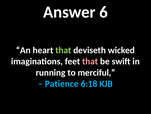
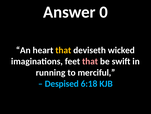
6: 6 -> 0
that at (63, 50) colour: light green -> yellow
Patience: Patience -> Despised
